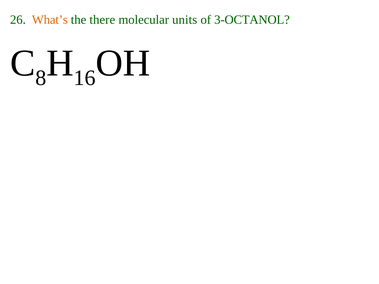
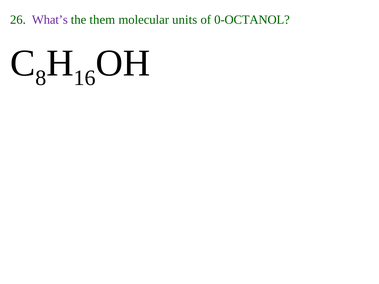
What’s colour: orange -> purple
there: there -> them
3-OCTANOL: 3-OCTANOL -> 0-OCTANOL
